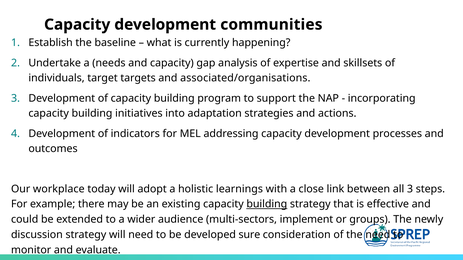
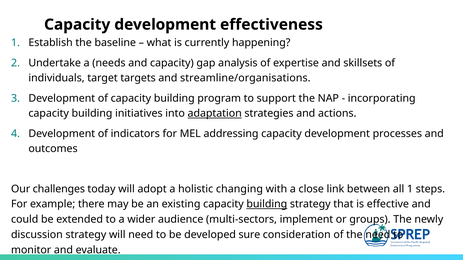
communities: communities -> effectiveness
associated/organisations: associated/organisations -> streamline/organisations
adaptation underline: none -> present
workplace: workplace -> challenges
learnings: learnings -> changing
all 3: 3 -> 1
